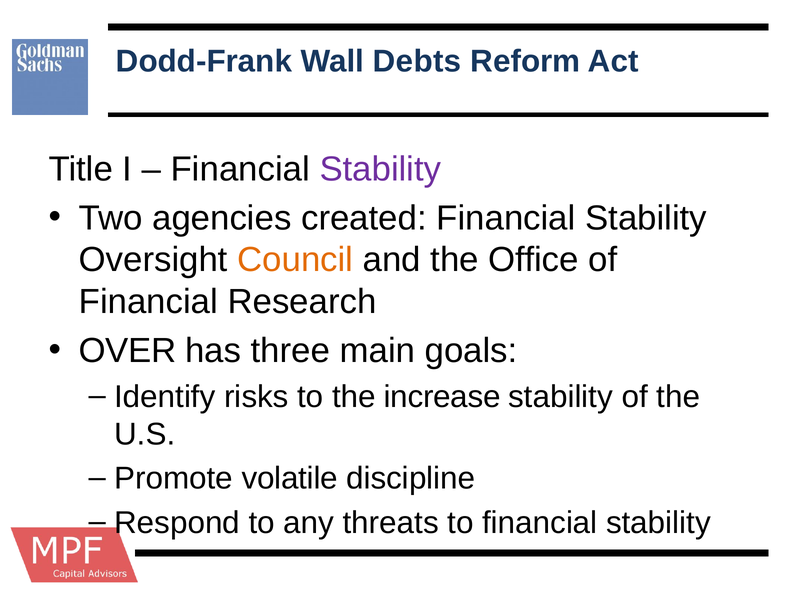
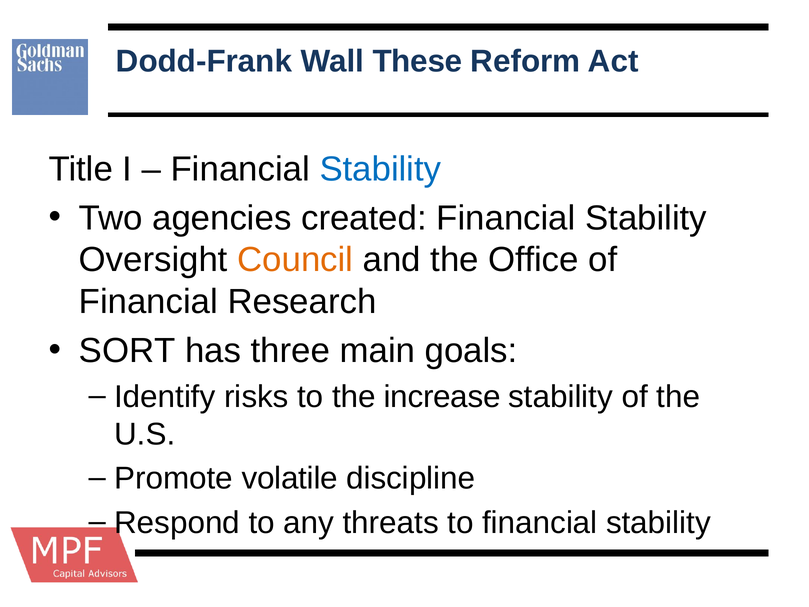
Debts: Debts -> These
Stability at (380, 169) colour: purple -> blue
OVER: OVER -> SORT
